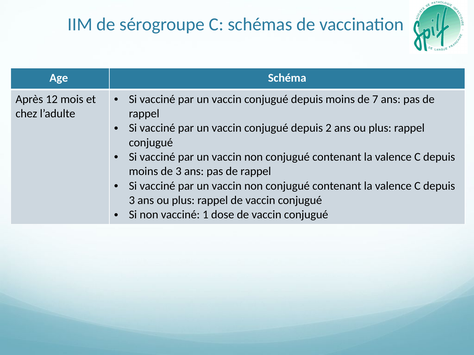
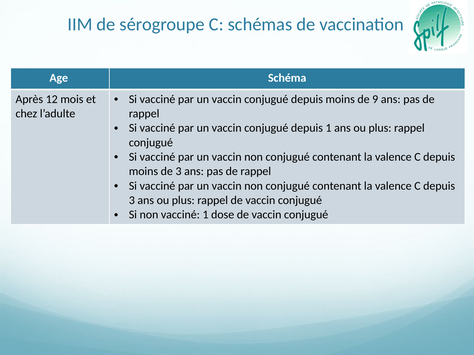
7: 7 -> 9
depuis 2: 2 -> 1
